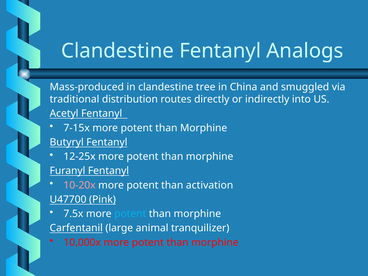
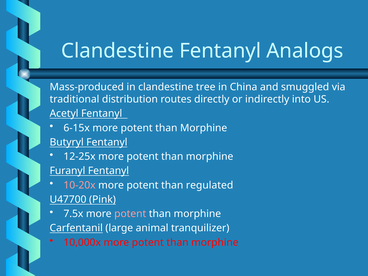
7-15x: 7-15x -> 6-15x
activation: activation -> regulated
potent at (130, 214) colour: light blue -> pink
